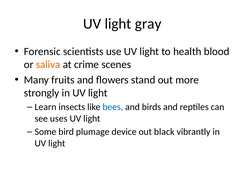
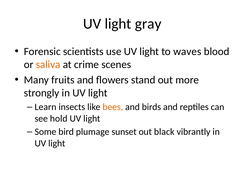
health: health -> waves
bees colour: blue -> orange
uses: uses -> hold
device: device -> sunset
